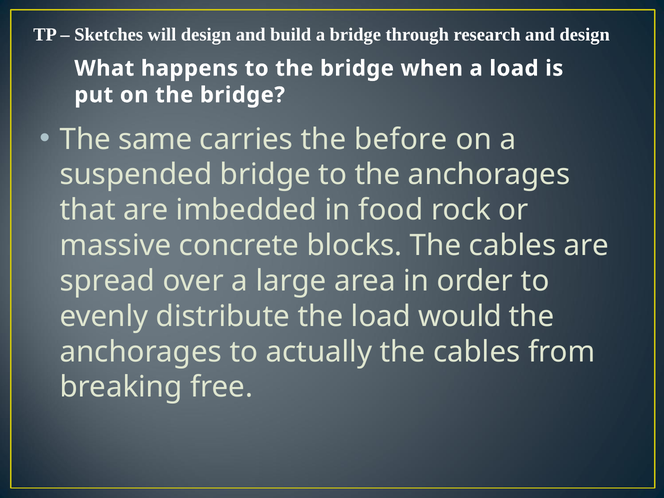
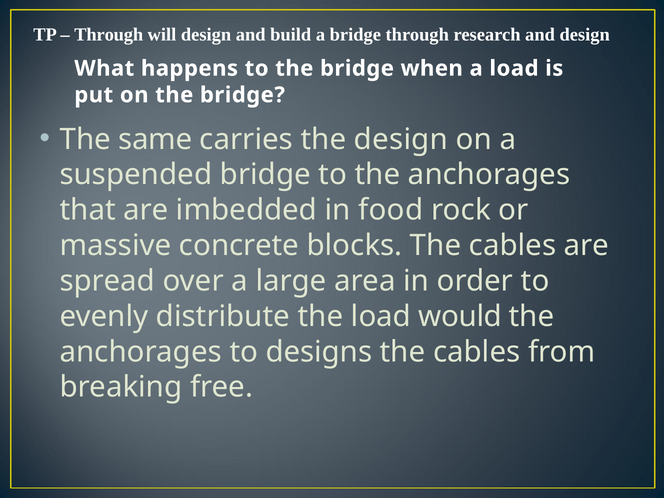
Sketches at (109, 35): Sketches -> Through
the before: before -> design
actually: actually -> designs
